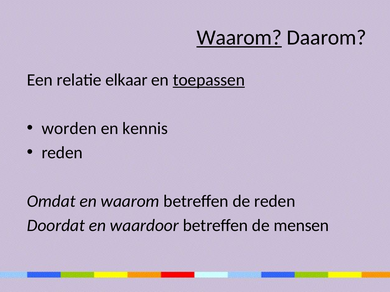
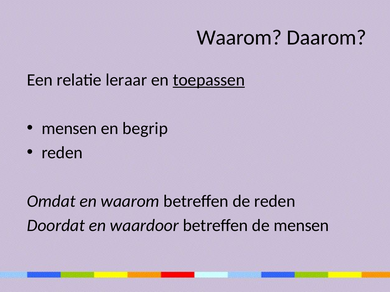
Waarom at (239, 38) underline: present -> none
elkaar: elkaar -> leraar
worden at (69, 129): worden -> mensen
kennis: kennis -> begrip
